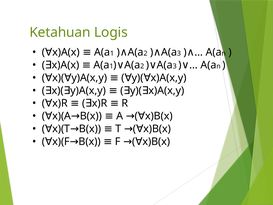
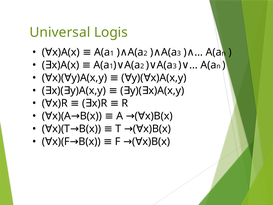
Ketahuan: Ketahuan -> Universal
